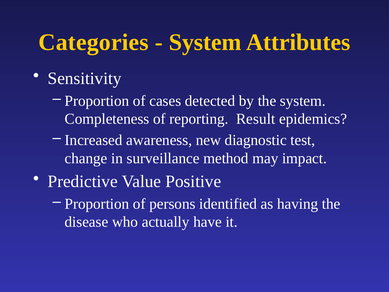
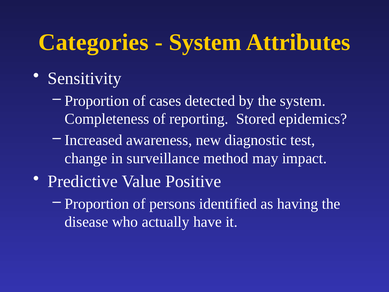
Result: Result -> Stored
